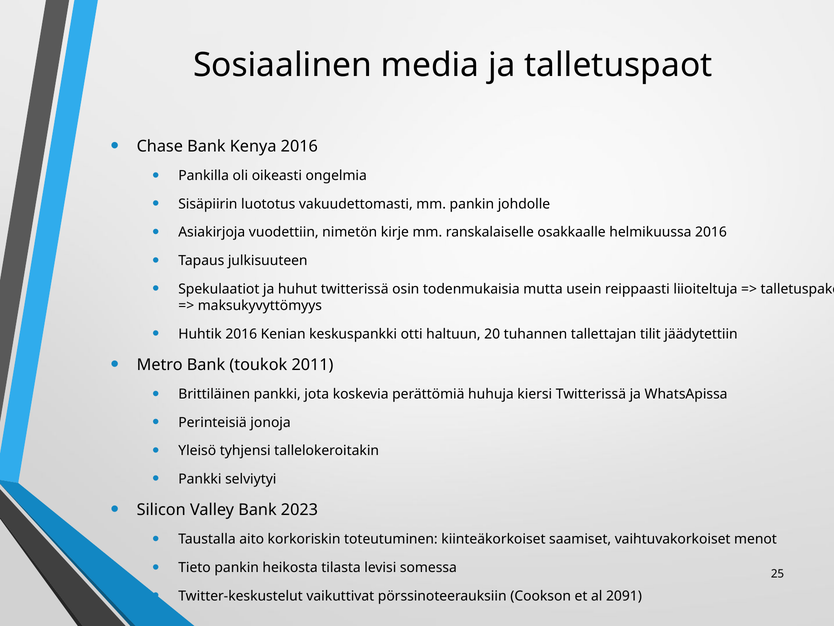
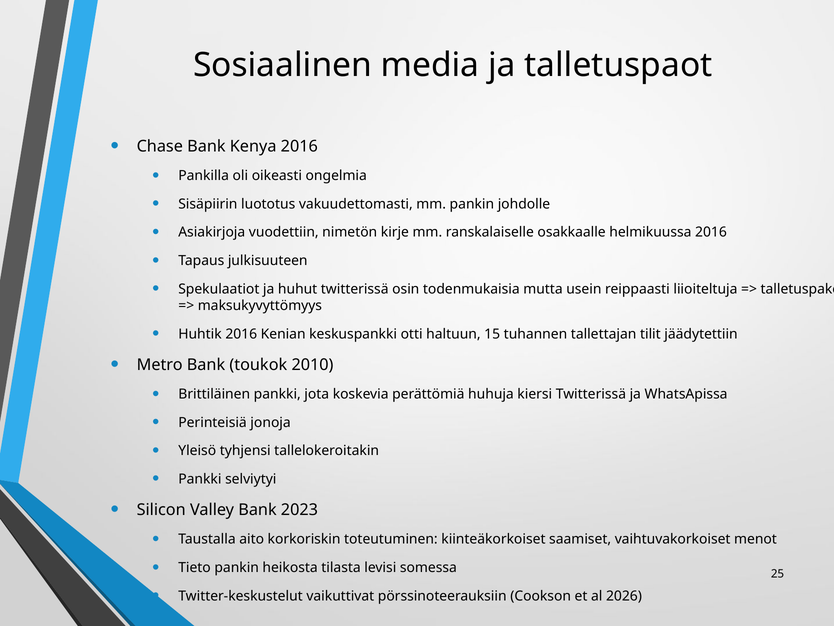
20: 20 -> 15
2011: 2011 -> 2010
2091: 2091 -> 2026
